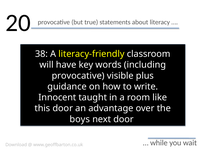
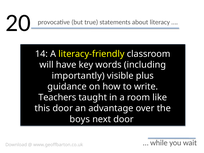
38: 38 -> 14
provocative at (78, 76): provocative -> importantly
Innocent: Innocent -> Teachers
